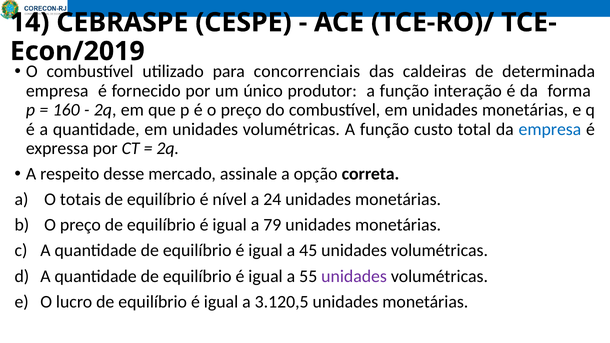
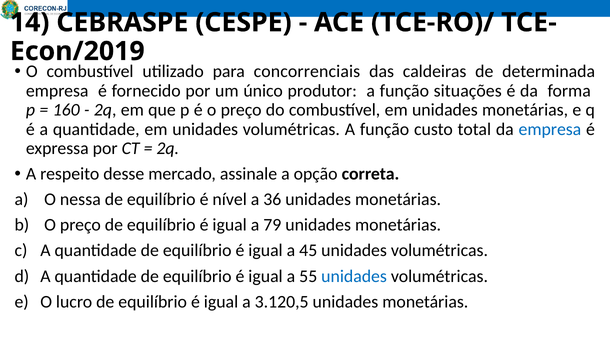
interação: interação -> situações
totais: totais -> nessa
24: 24 -> 36
unidades at (354, 276) colour: purple -> blue
